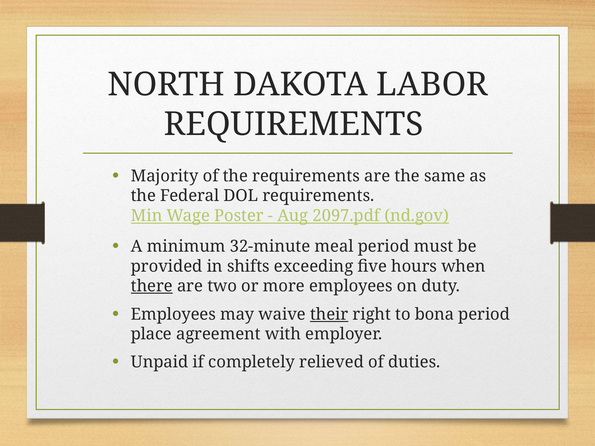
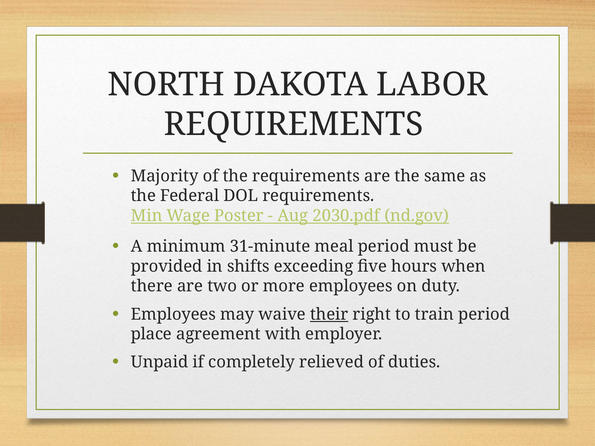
2097.pdf: 2097.pdf -> 2030.pdf
32-minute: 32-minute -> 31-minute
there underline: present -> none
bona: bona -> train
